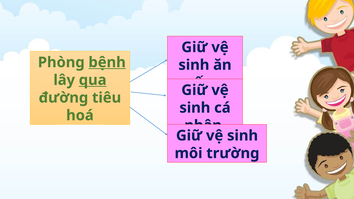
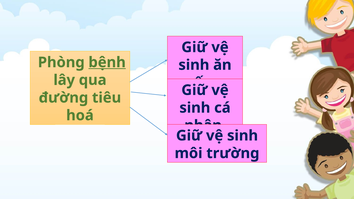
qua underline: present -> none
